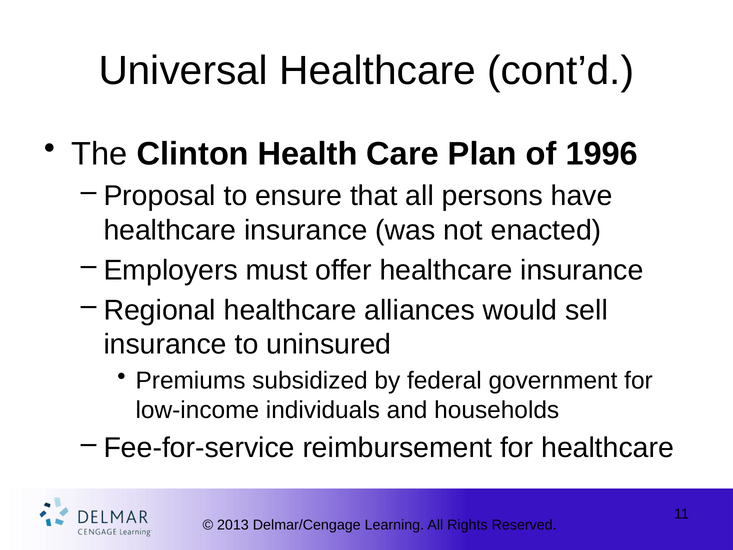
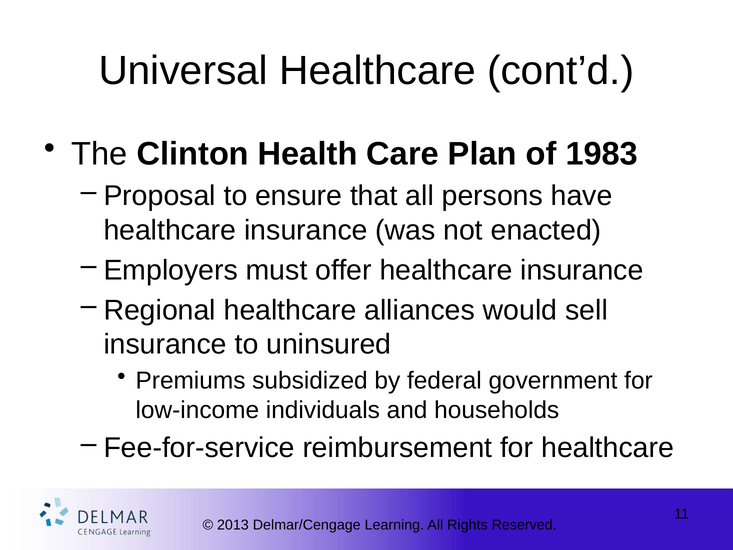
1996: 1996 -> 1983
